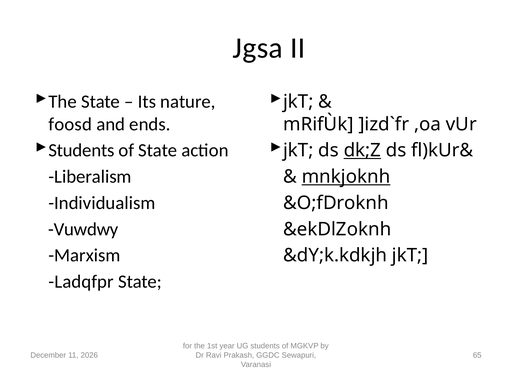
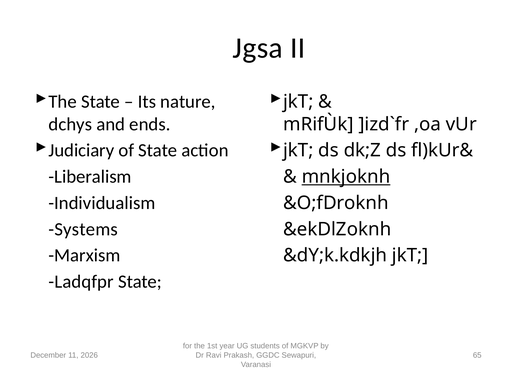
foosd: foosd -> dchys
Students at (81, 151): Students -> Judiciary
dk;Z underline: present -> none
Vuwdwy: Vuwdwy -> Systems
